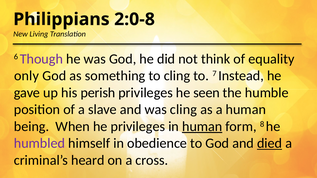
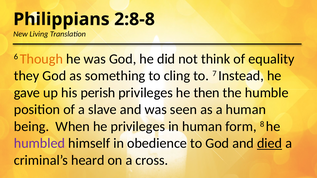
2:0-8: 2:0-8 -> 2:8-8
Though colour: purple -> orange
only: only -> they
seen: seen -> then
was cling: cling -> seen
human at (202, 127) underline: present -> none
